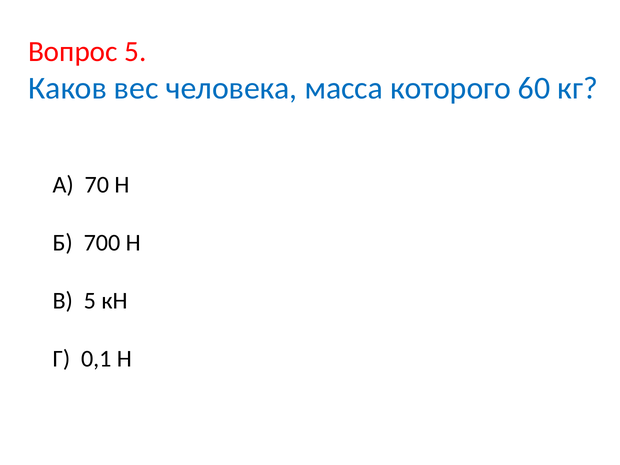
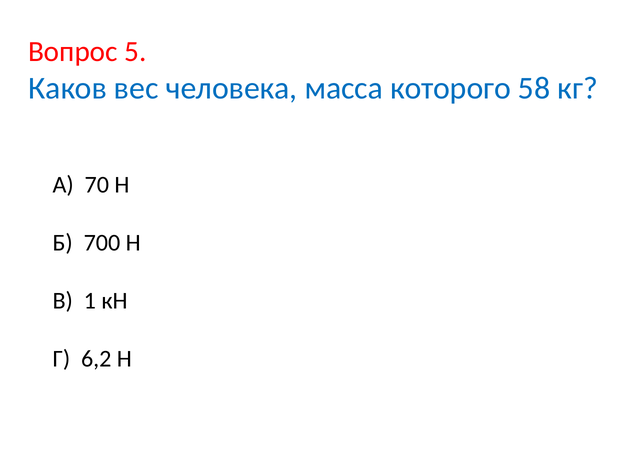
60: 60 -> 58
В 5: 5 -> 1
0,1: 0,1 -> 6,2
